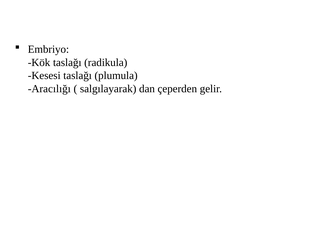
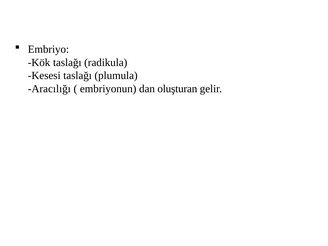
salgılayarak: salgılayarak -> embriyonun
çeperden: çeperden -> oluşturan
